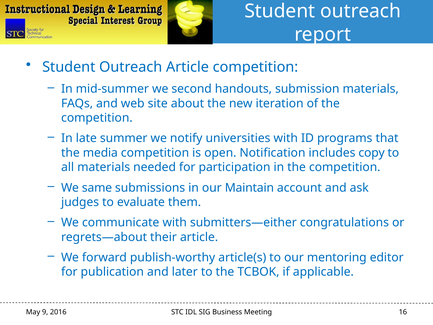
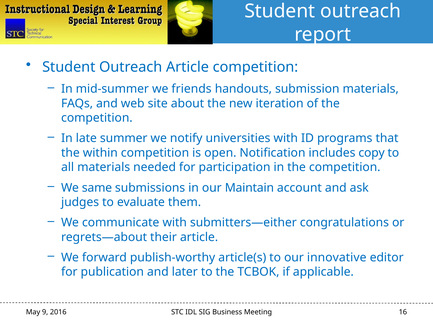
second: second -> friends
media: media -> within
mentoring: mentoring -> innovative
